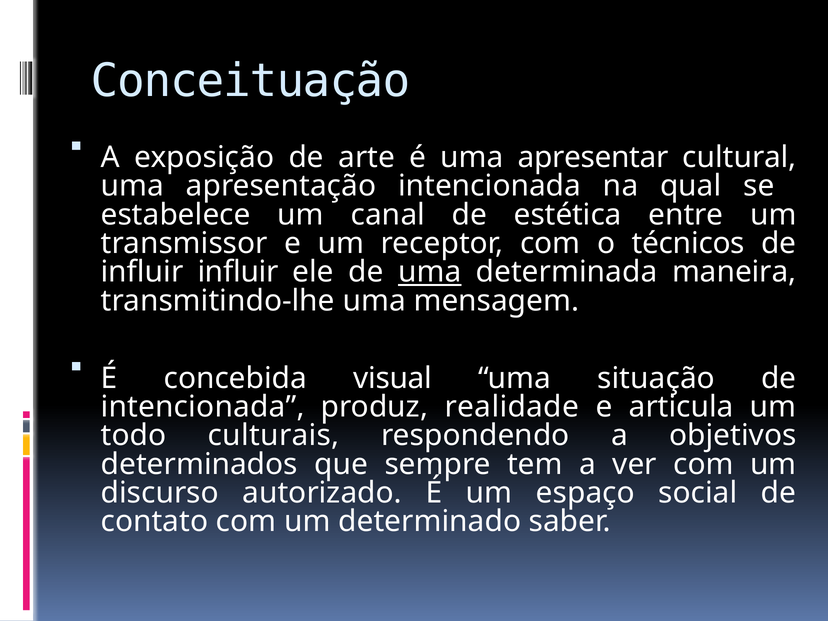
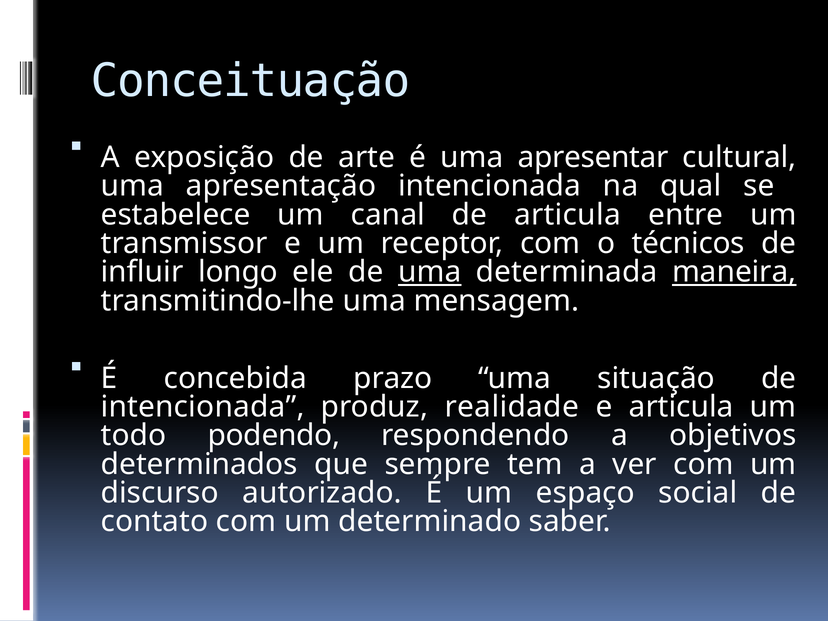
de estética: estética -> articula
influir influir: influir -> longo
maneira underline: none -> present
visual: visual -> prazo
culturais: culturais -> podendo
